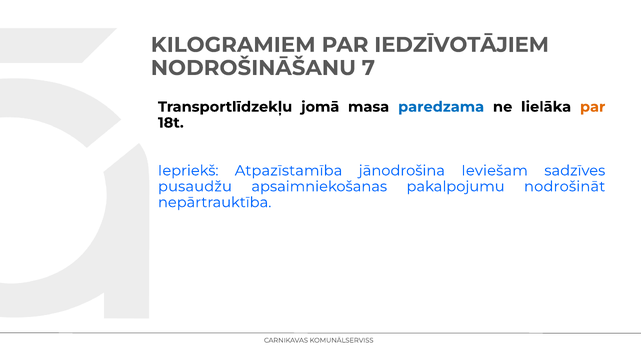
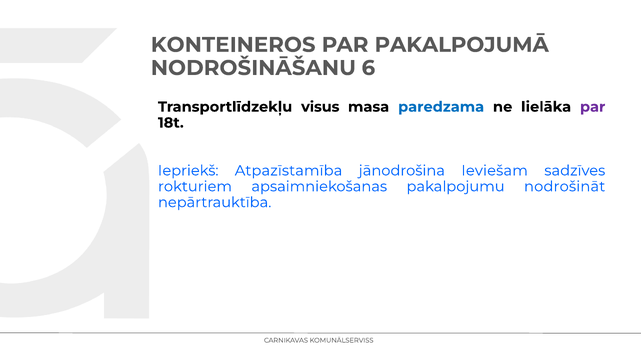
KILOGRAMIEM: KILOGRAMIEM -> KONTEINEROS
IEDZĪVOTĀJIEM: IEDZĪVOTĀJIEM -> PAKALPOJUMĀ
7: 7 -> 6
jomā: jomā -> visus
par at (593, 107) colour: orange -> purple
pusaudžu: pusaudžu -> rokturiem
